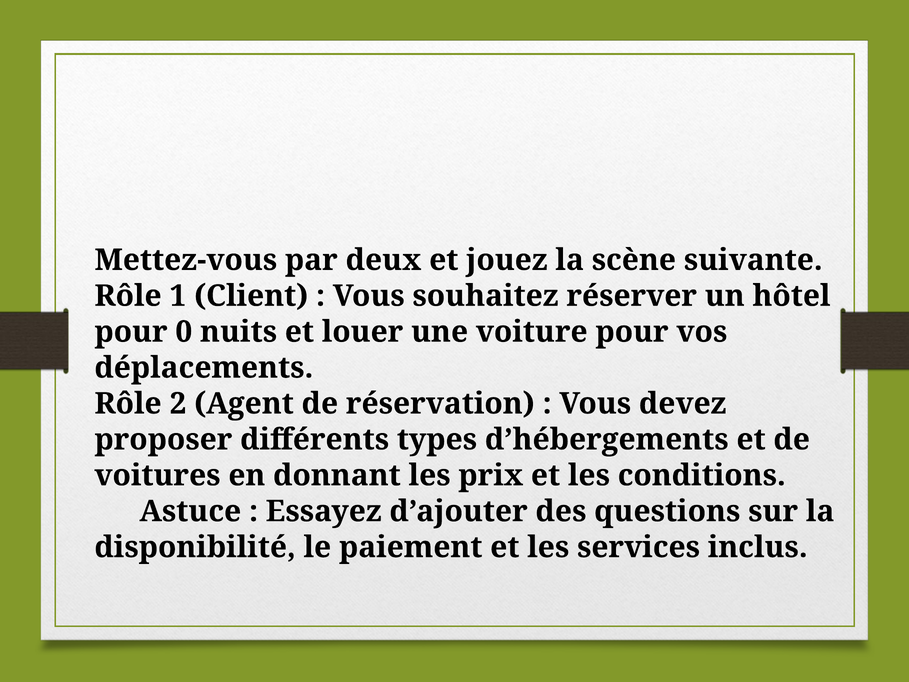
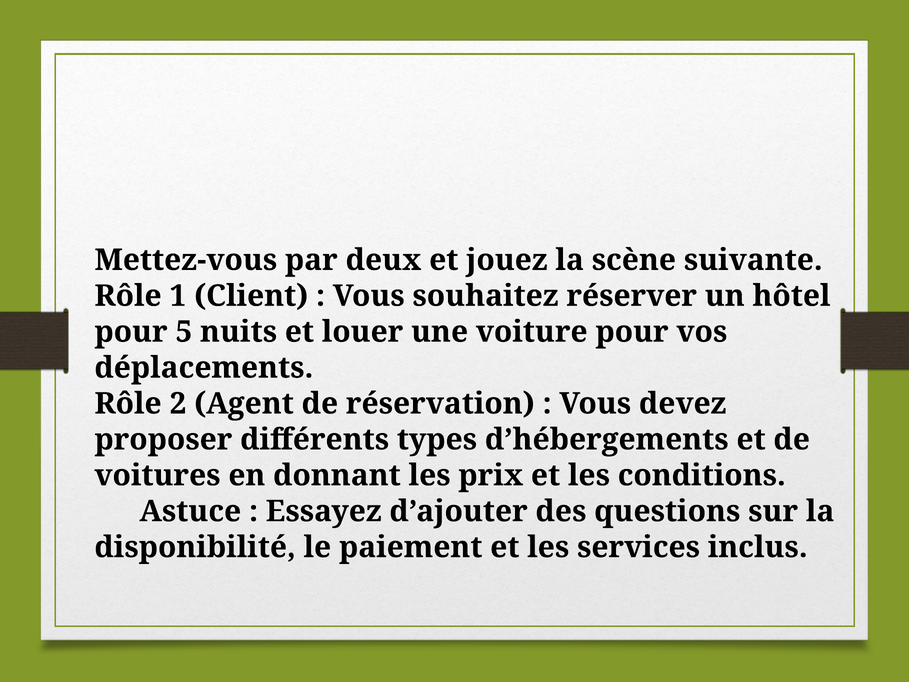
0: 0 -> 5
